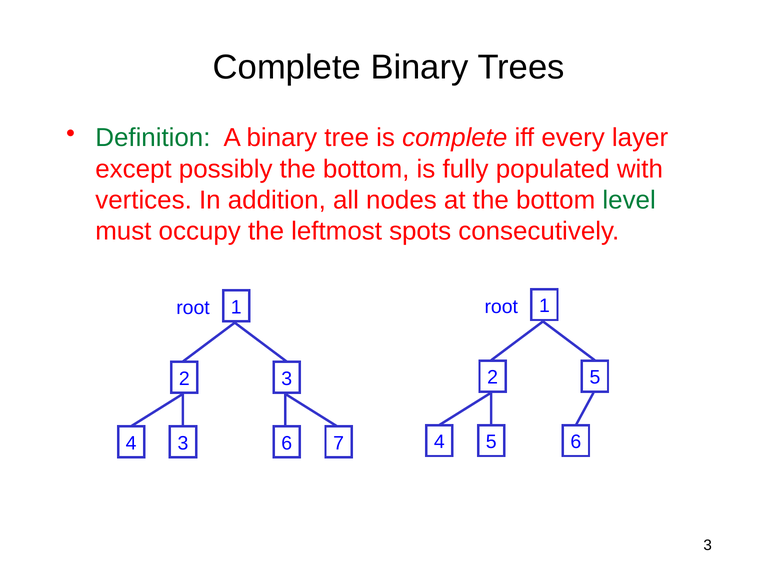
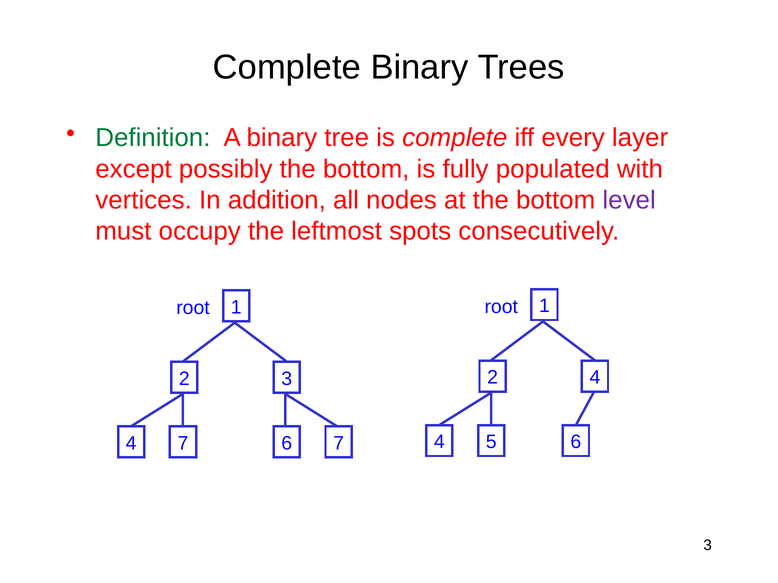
level colour: green -> purple
2 5: 5 -> 4
4 3: 3 -> 7
